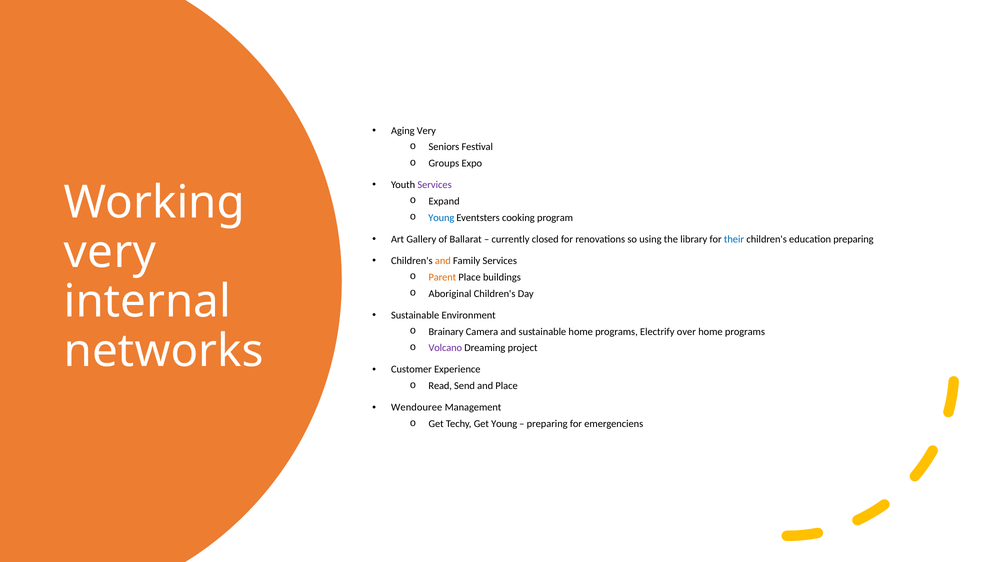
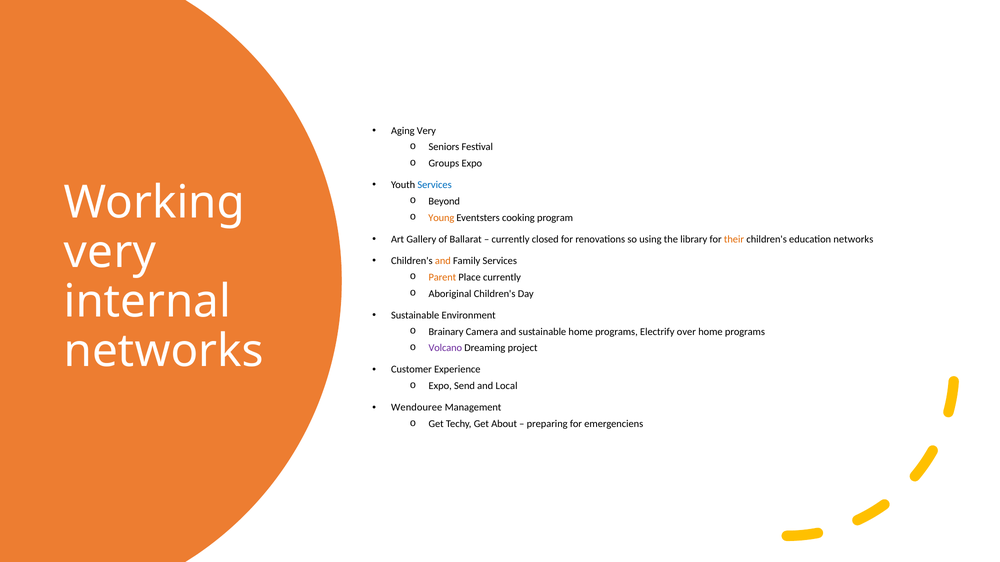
Services at (435, 185) colour: purple -> blue
Expand: Expand -> Beyond
Young at (441, 218) colour: blue -> orange
their colour: blue -> orange
education preparing: preparing -> networks
Place buildings: buildings -> currently
Read at (440, 386): Read -> Expo
and Place: Place -> Local
Get Young: Young -> About
